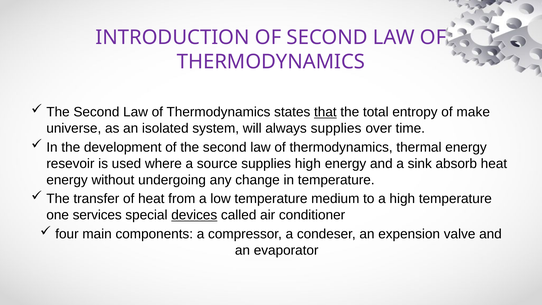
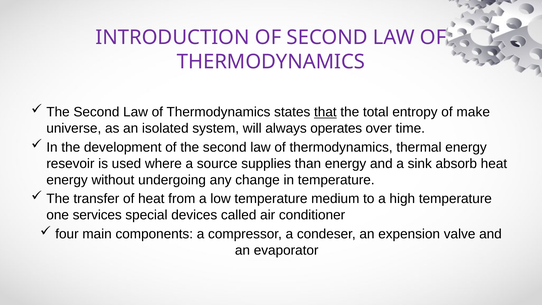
always supplies: supplies -> operates
supplies high: high -> than
devices underline: present -> none
